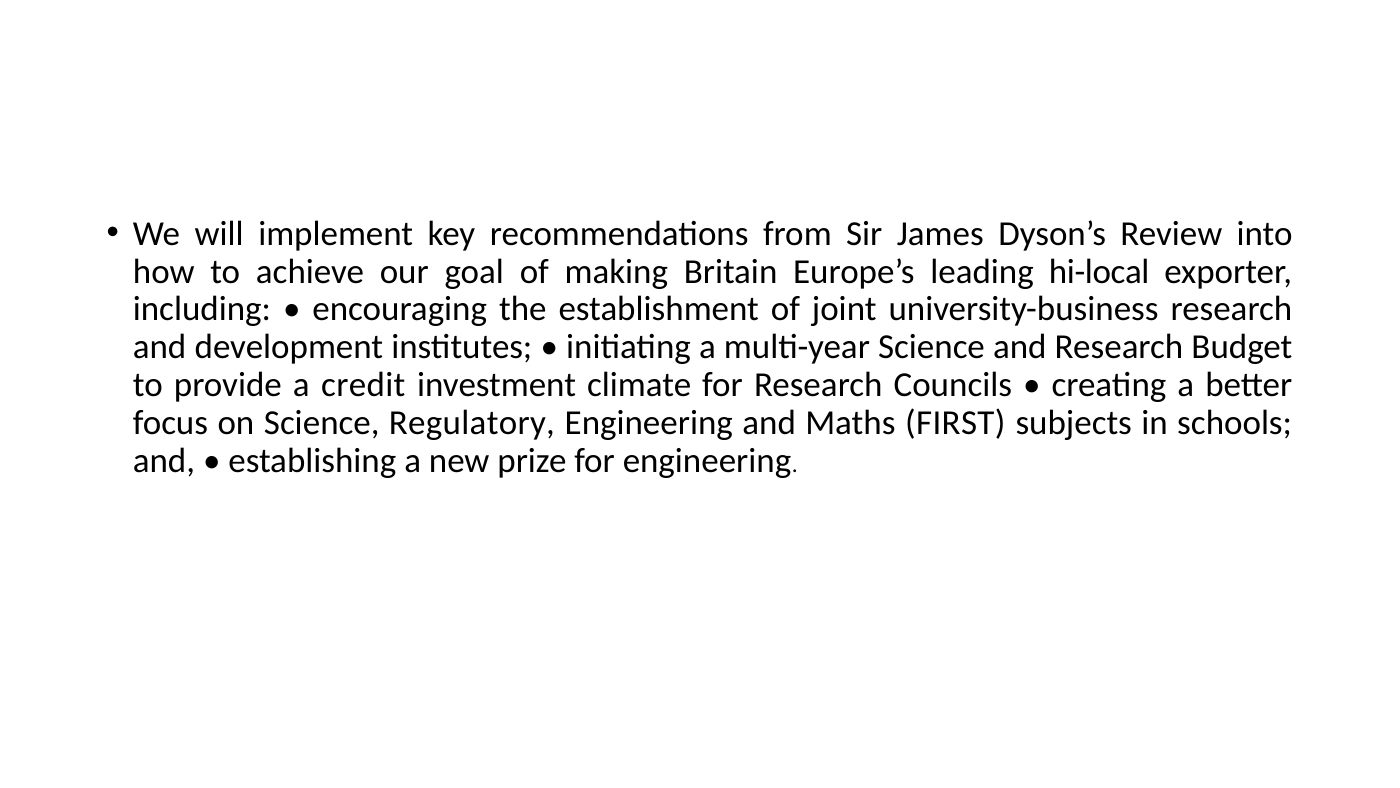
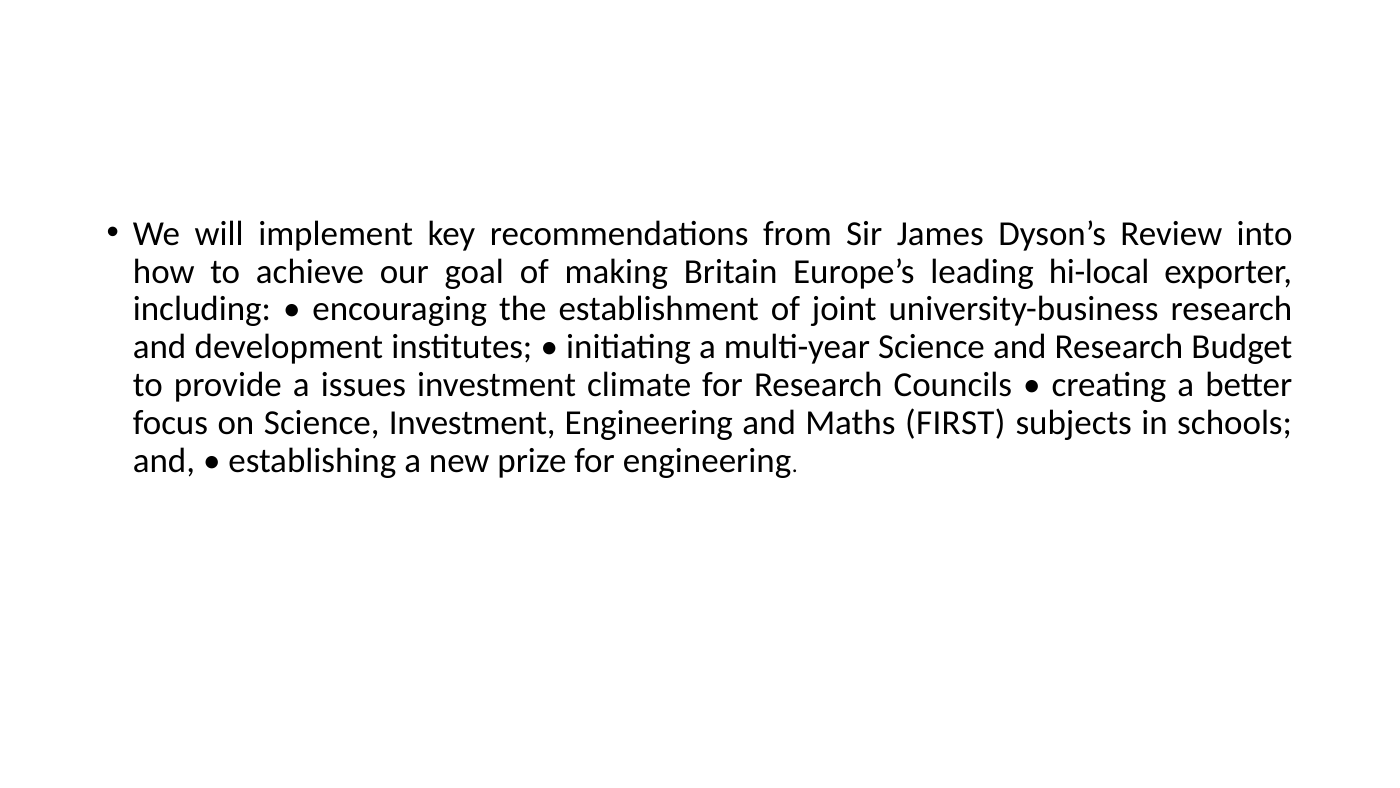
credit: credit -> issues
Science Regulatory: Regulatory -> Investment
